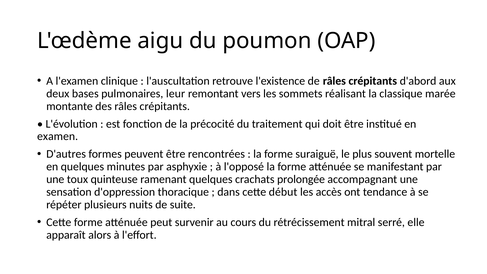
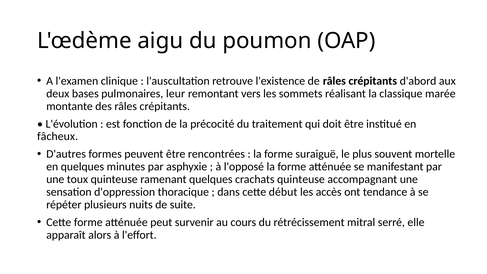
examen: examen -> fâcheux
crachats prolongée: prolongée -> quinteuse
